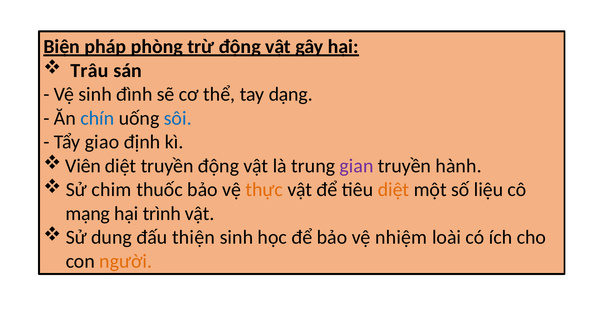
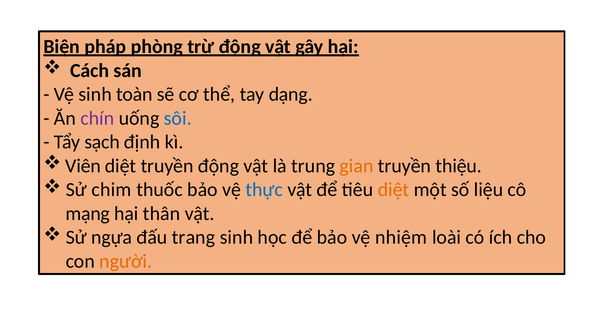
Trâu: Trâu -> Cách
đình: đình -> toàn
chín colour: blue -> purple
giao: giao -> sạch
gian colour: purple -> orange
hành: hành -> thiệu
thực colour: orange -> blue
trình: trình -> thân
dung: dung -> ngựa
thiện: thiện -> trang
